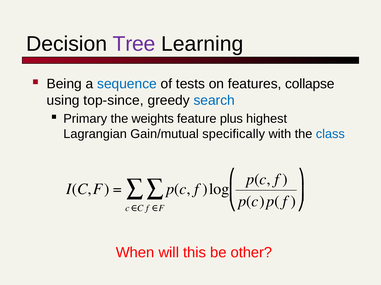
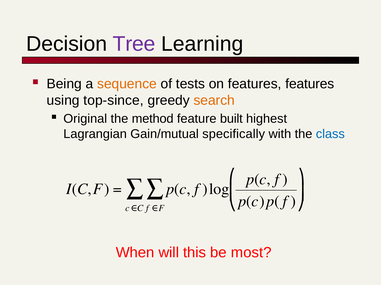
sequence colour: blue -> orange
features collapse: collapse -> features
search colour: blue -> orange
Primary: Primary -> Original
weights: weights -> method
plus: plus -> built
other: other -> most
